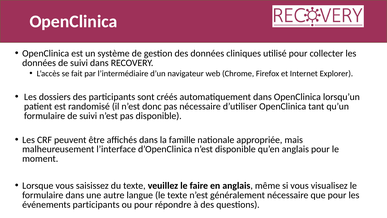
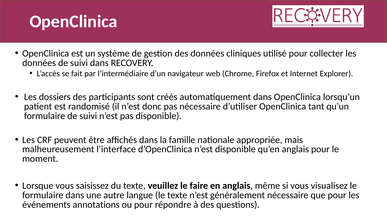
événements participants: participants -> annotations
